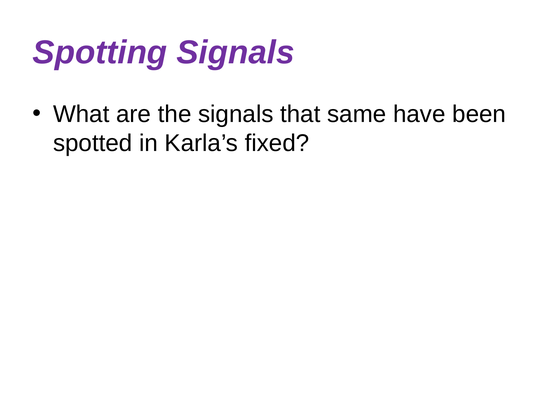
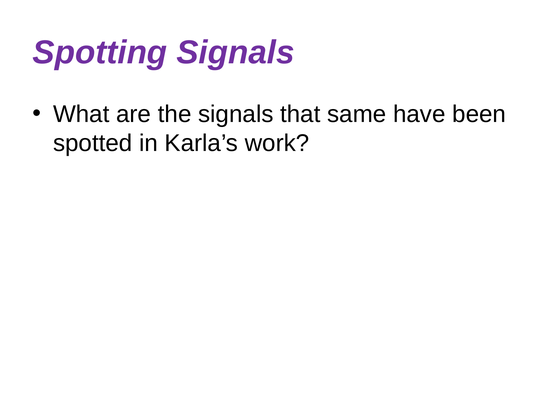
fixed: fixed -> work
